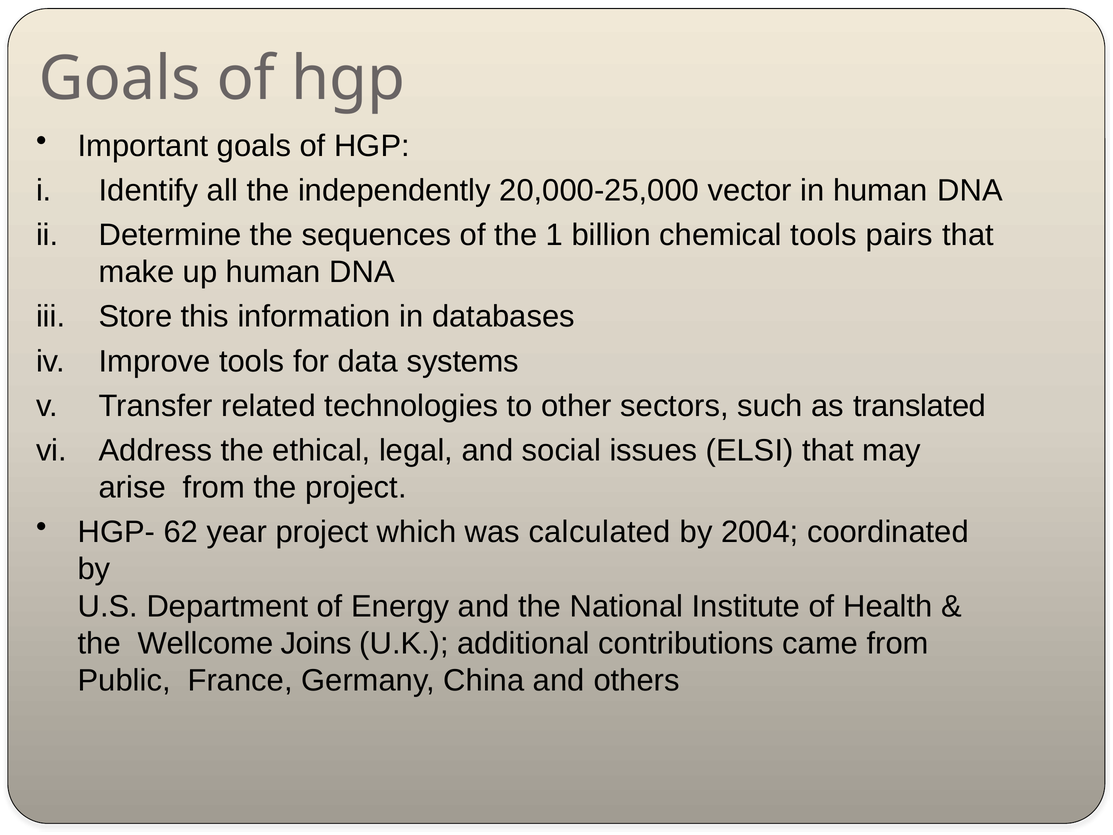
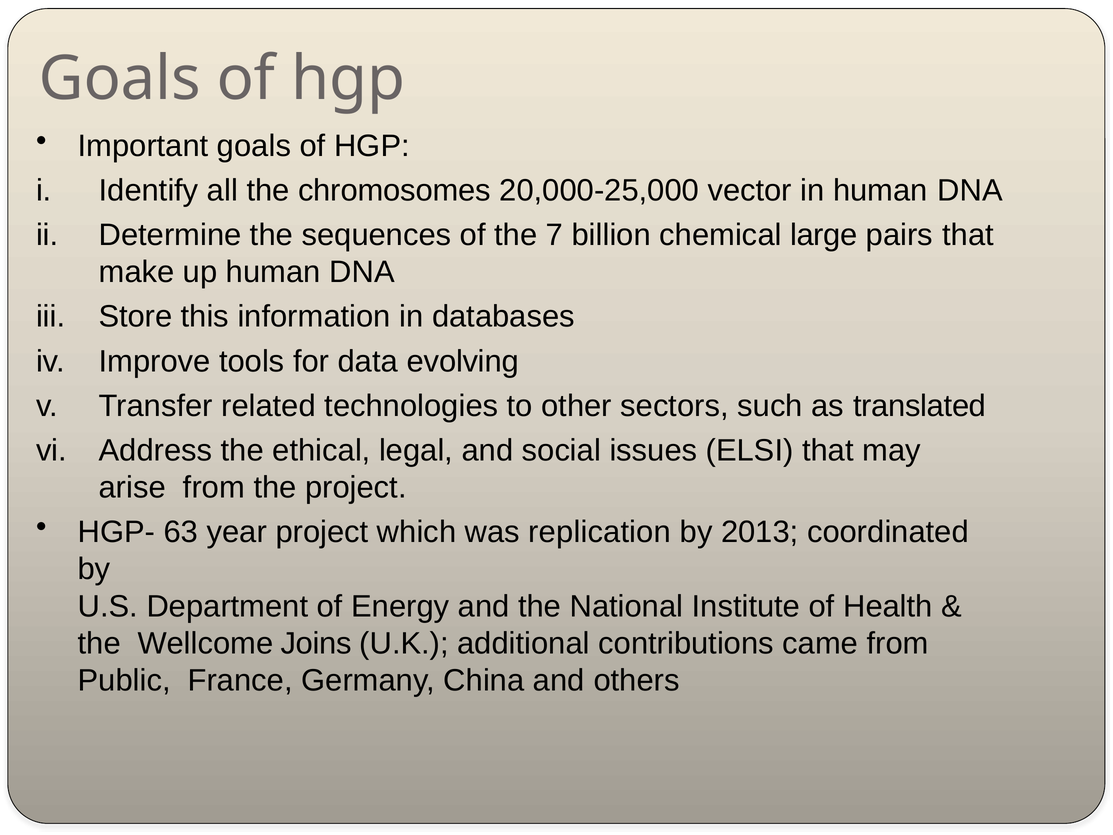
independently: independently -> chromosomes
1: 1 -> 7
chemical tools: tools -> large
systems: systems -> evolving
62: 62 -> 63
calculated: calculated -> replication
2004: 2004 -> 2013
